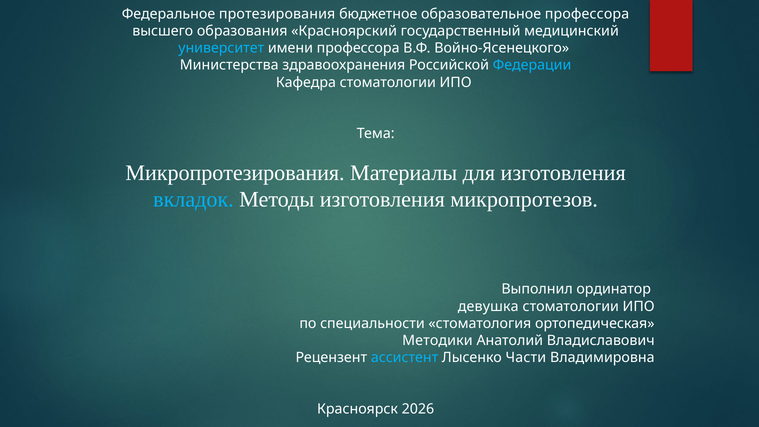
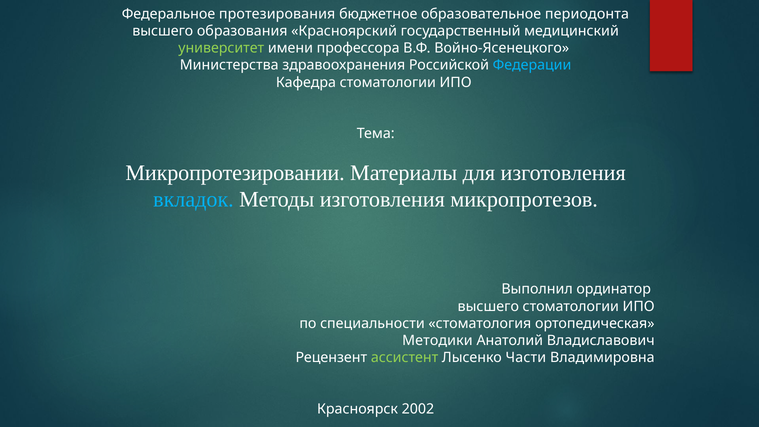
образовательное профессора: профессора -> периодонта
университет colour: light blue -> light green
Микропротезирования: Микропротезирования -> Микропротезировании
девушка at (488, 306): девушка -> высшего
ассистент colour: light blue -> light green
2026: 2026 -> 2002
